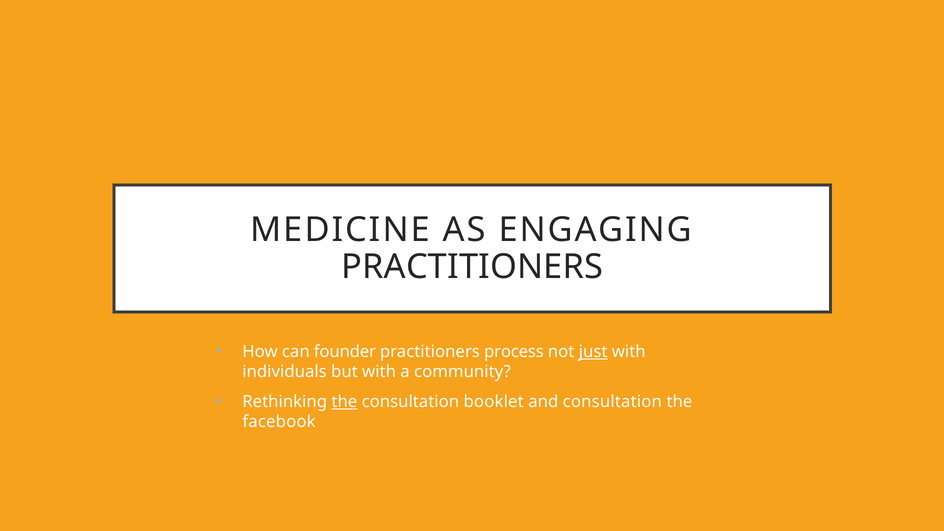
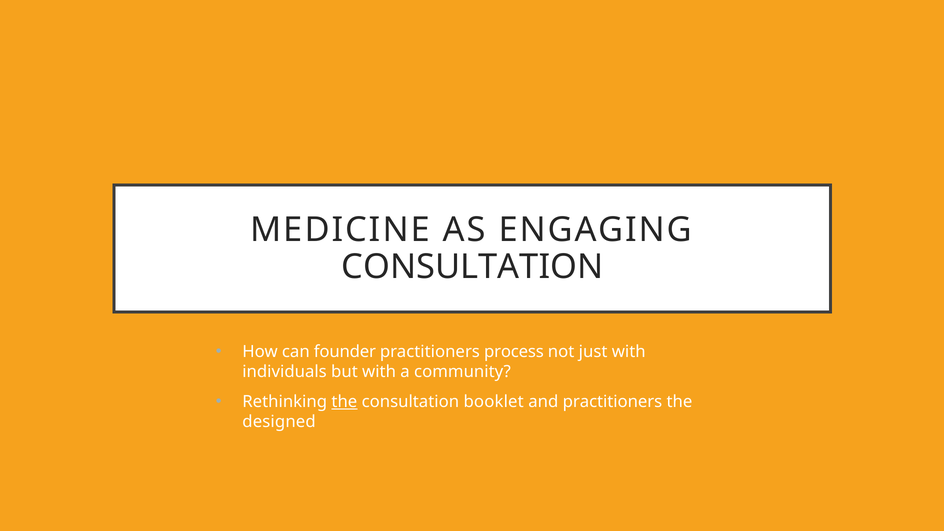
PRACTITIONERS at (472, 267): PRACTITIONERS -> CONSULTATION
just underline: present -> none
and consultation: consultation -> practitioners
facebook: facebook -> designed
